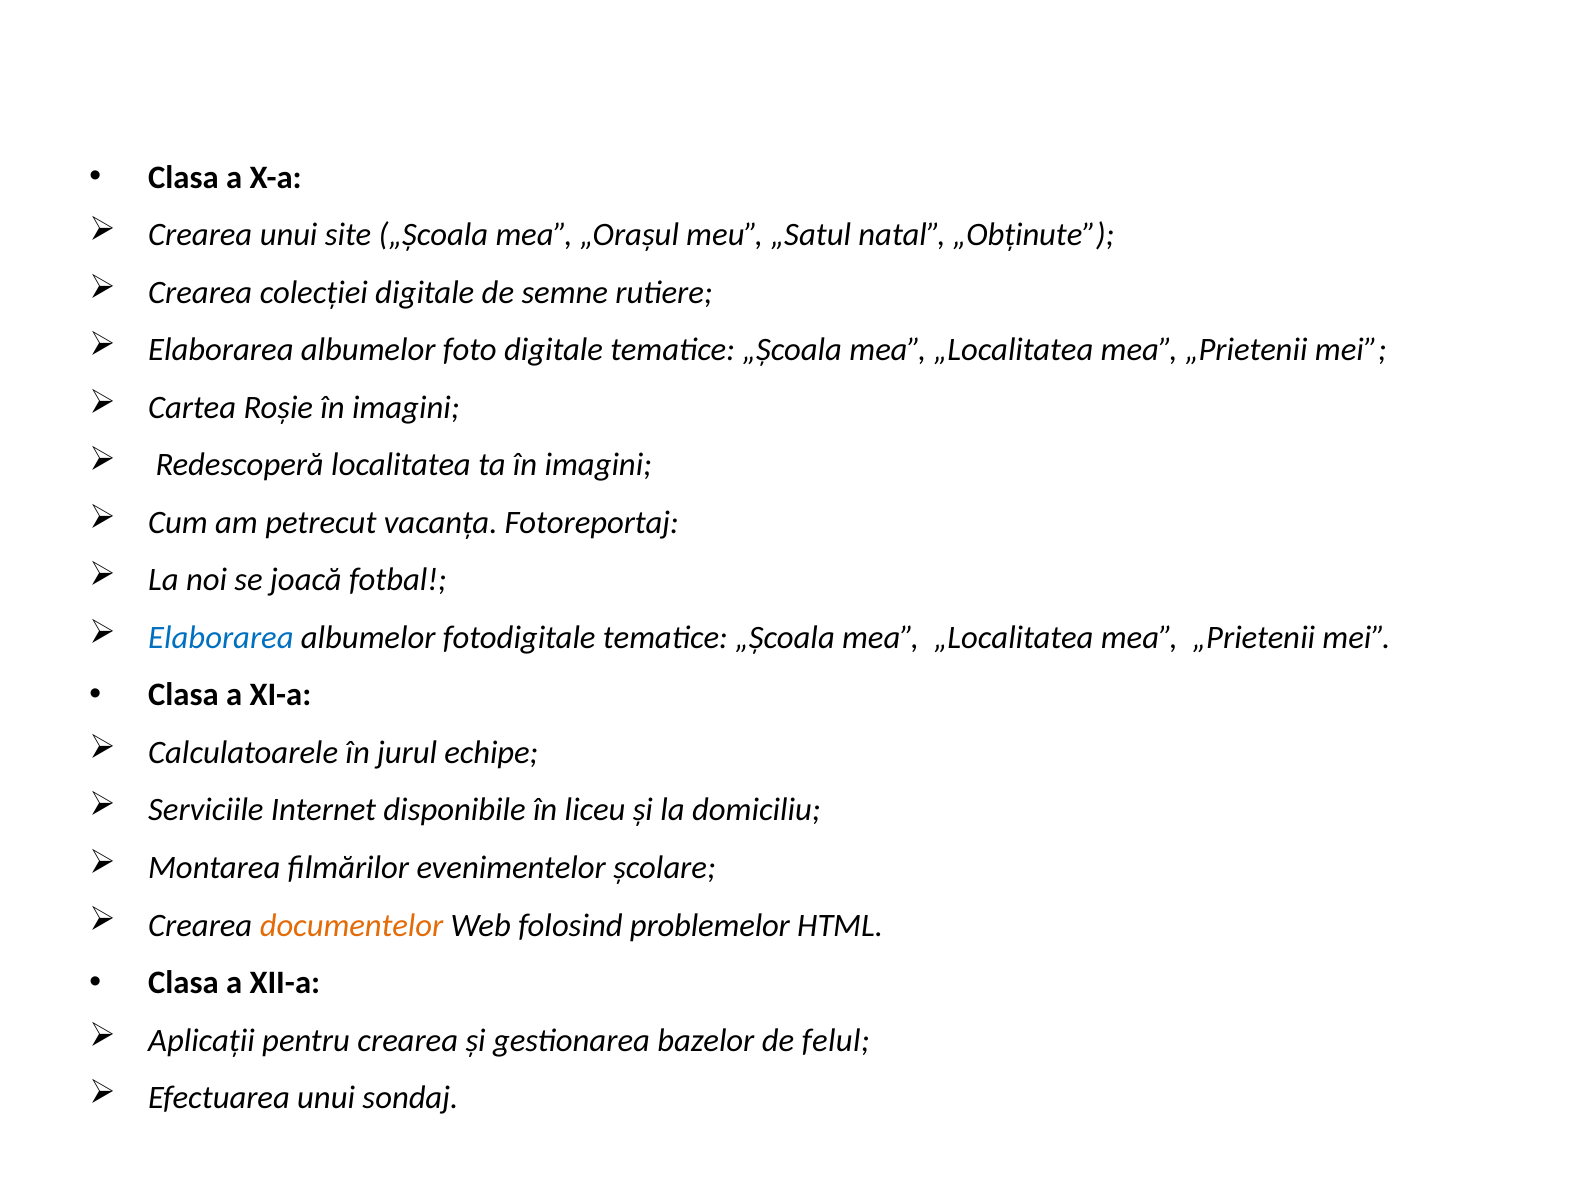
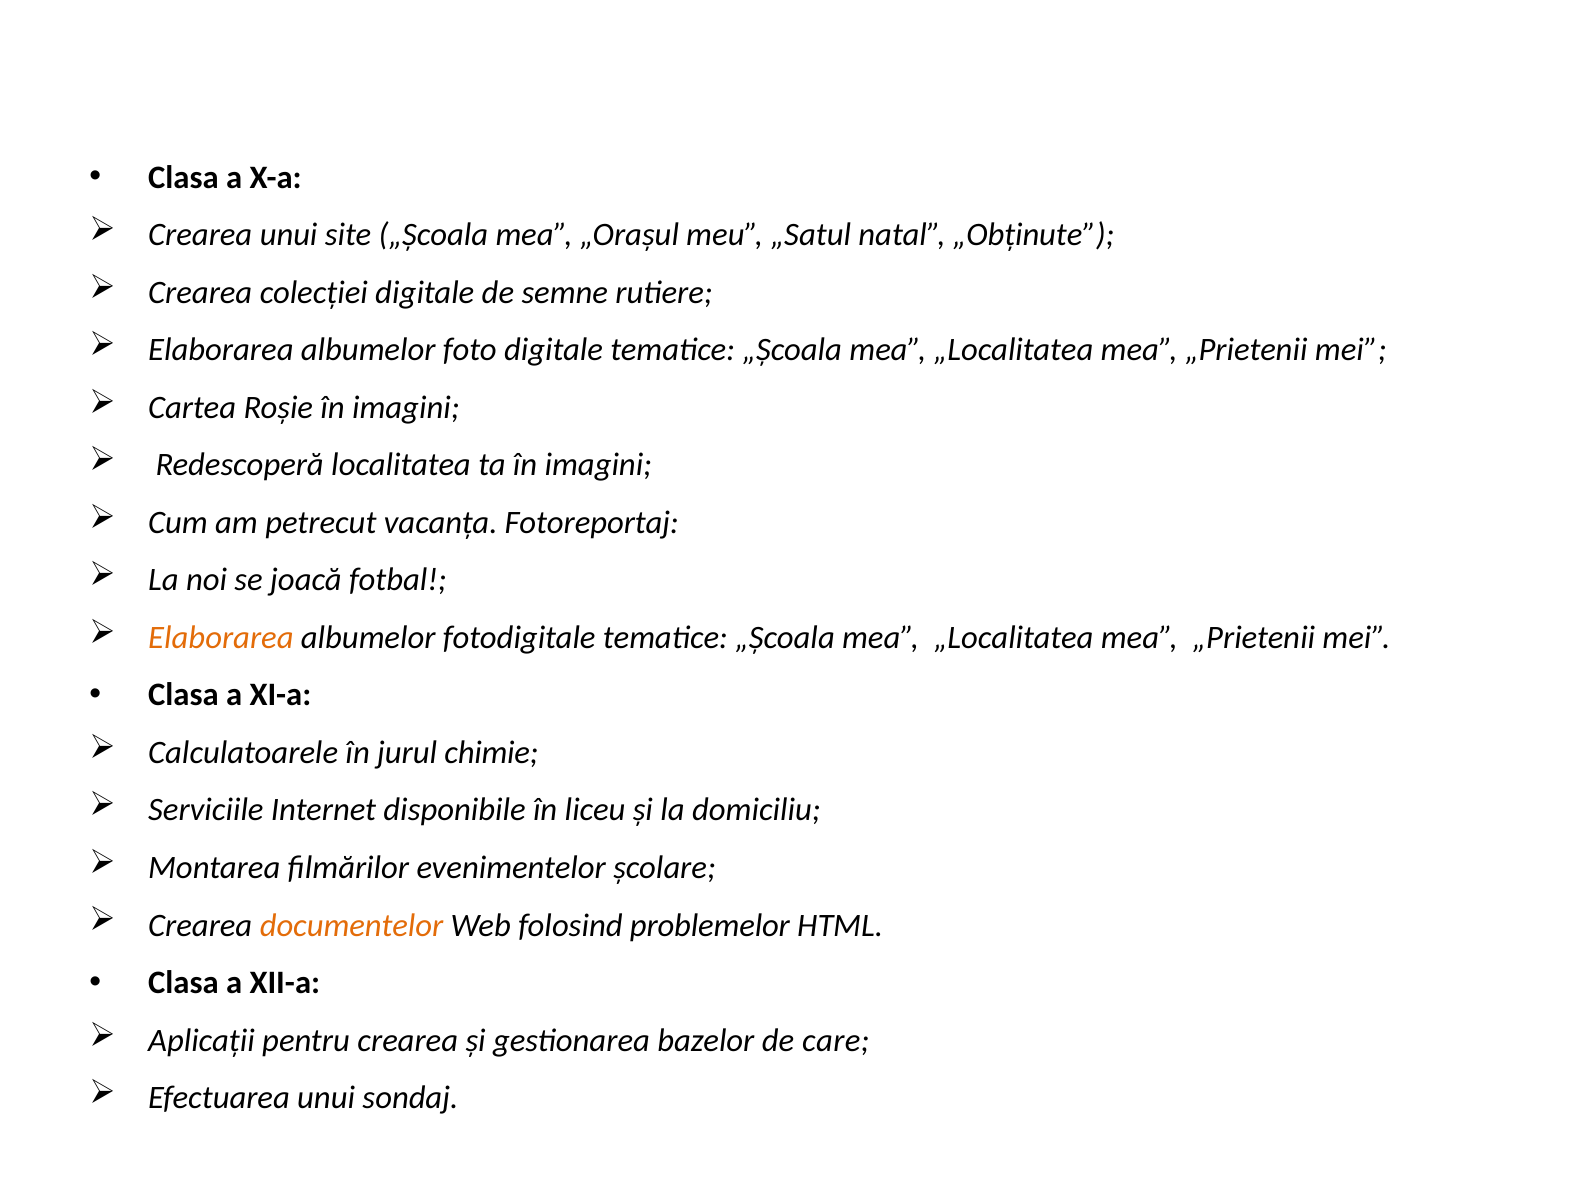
Elaborarea at (221, 638) colour: blue -> orange
echipe: echipe -> chimie
felul: felul -> care
